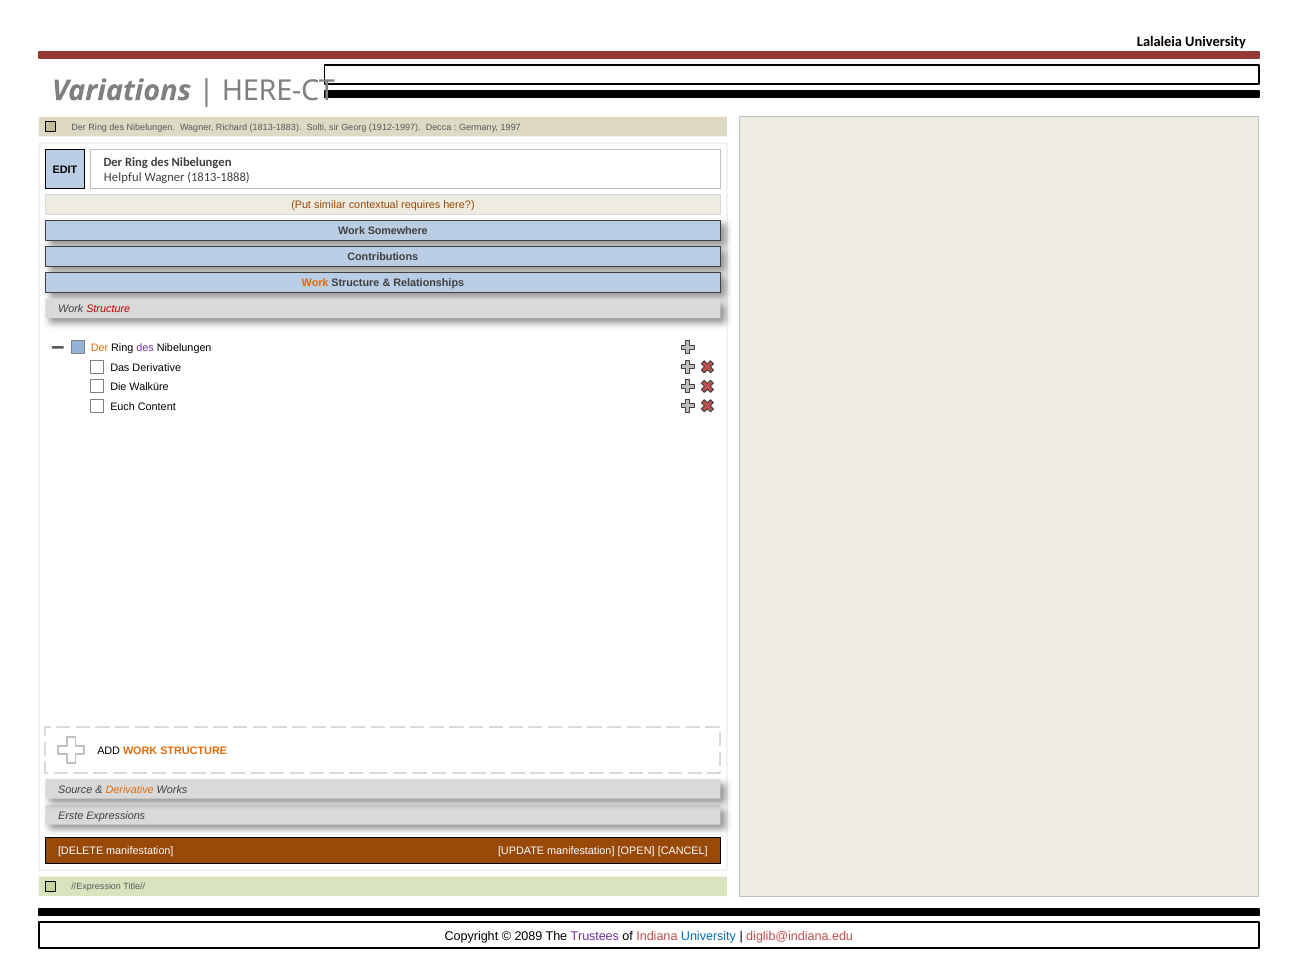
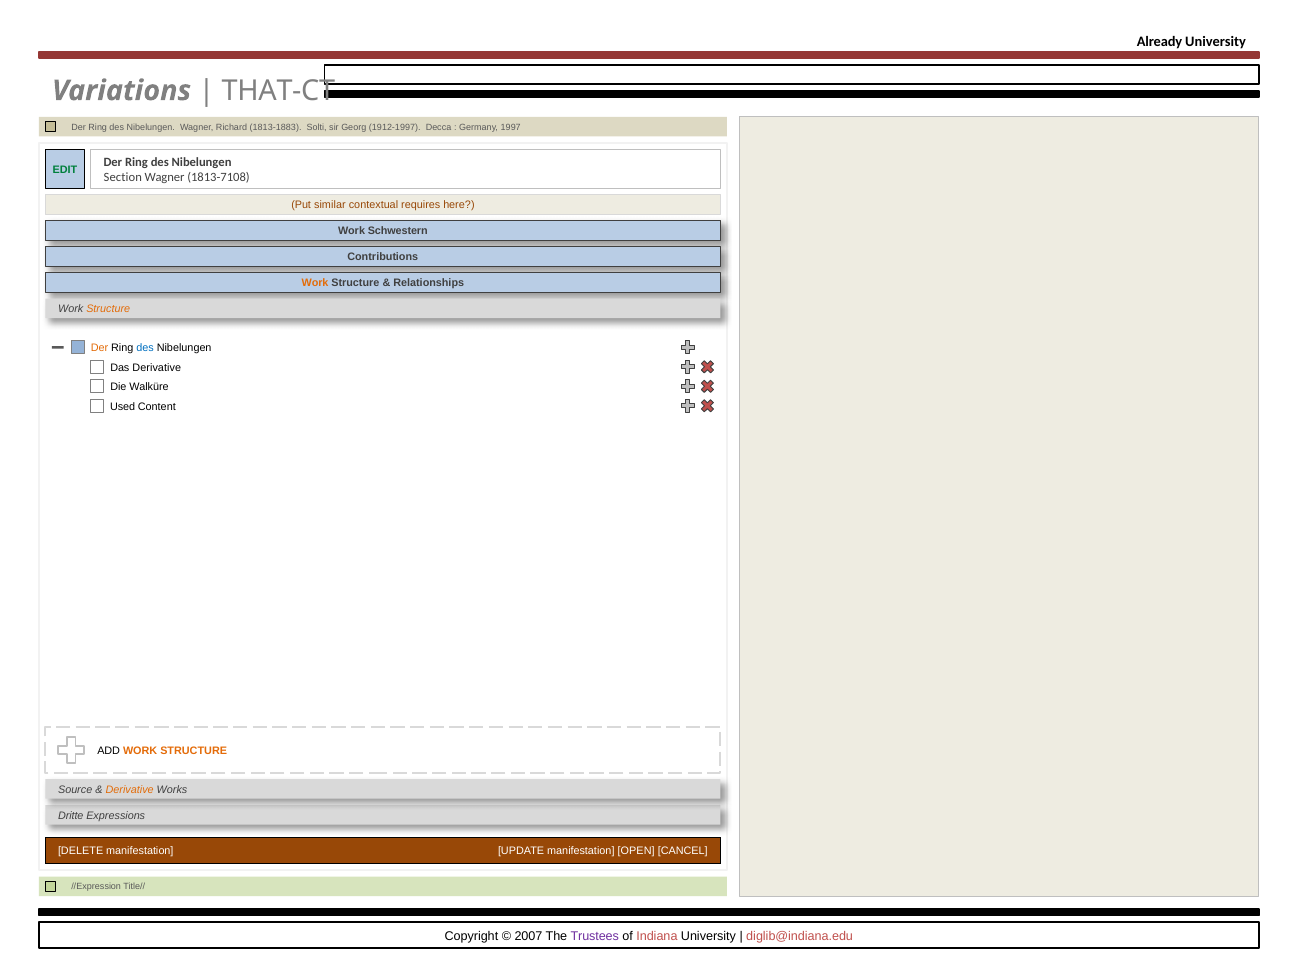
Lalaleia: Lalaleia -> Already
HERE-CT: HERE-CT -> THAT-CT
EDIT colour: black -> green
Helpful: Helpful -> Section
1813-1888: 1813-1888 -> 1813-7108
Somewhere: Somewhere -> Schwestern
Structure at (108, 309) colour: red -> orange
des at (145, 348) colour: purple -> blue
Euch: Euch -> Used
Erste: Erste -> Dritte
2089: 2089 -> 2007
University at (708, 935) colour: blue -> black
